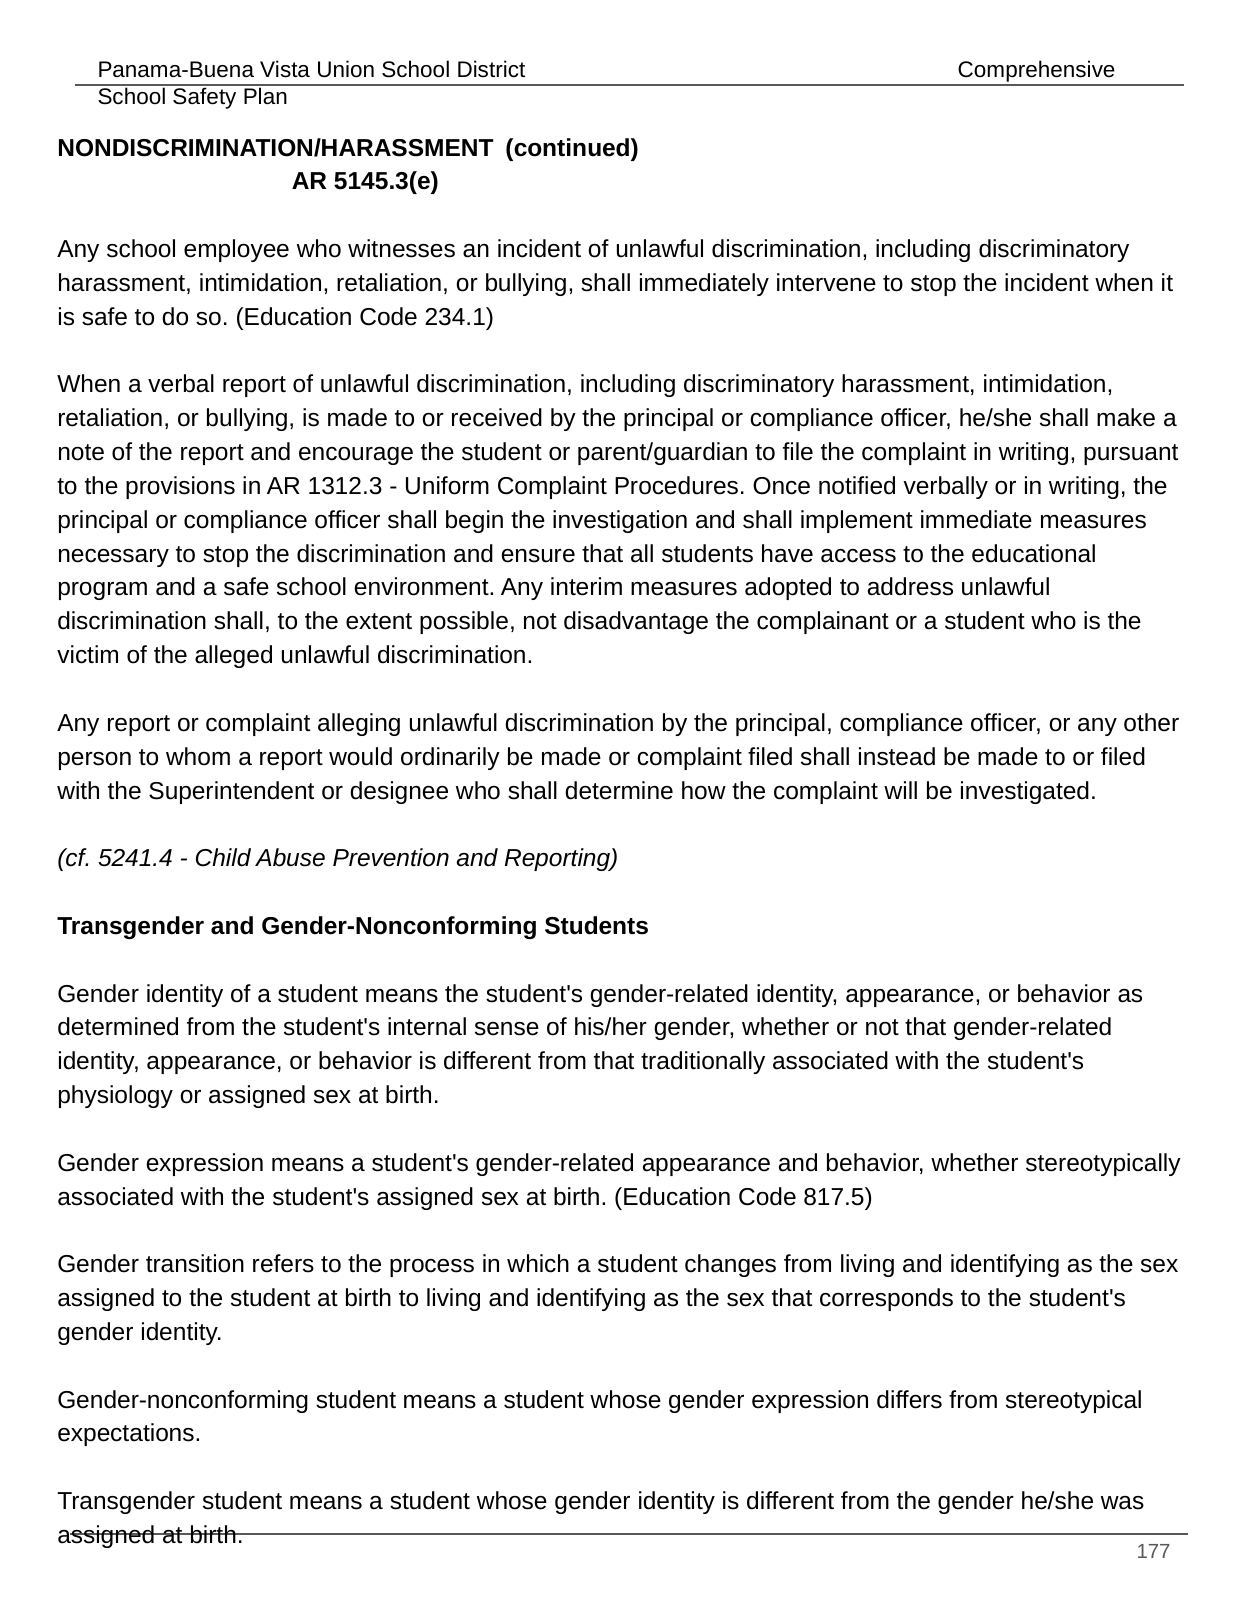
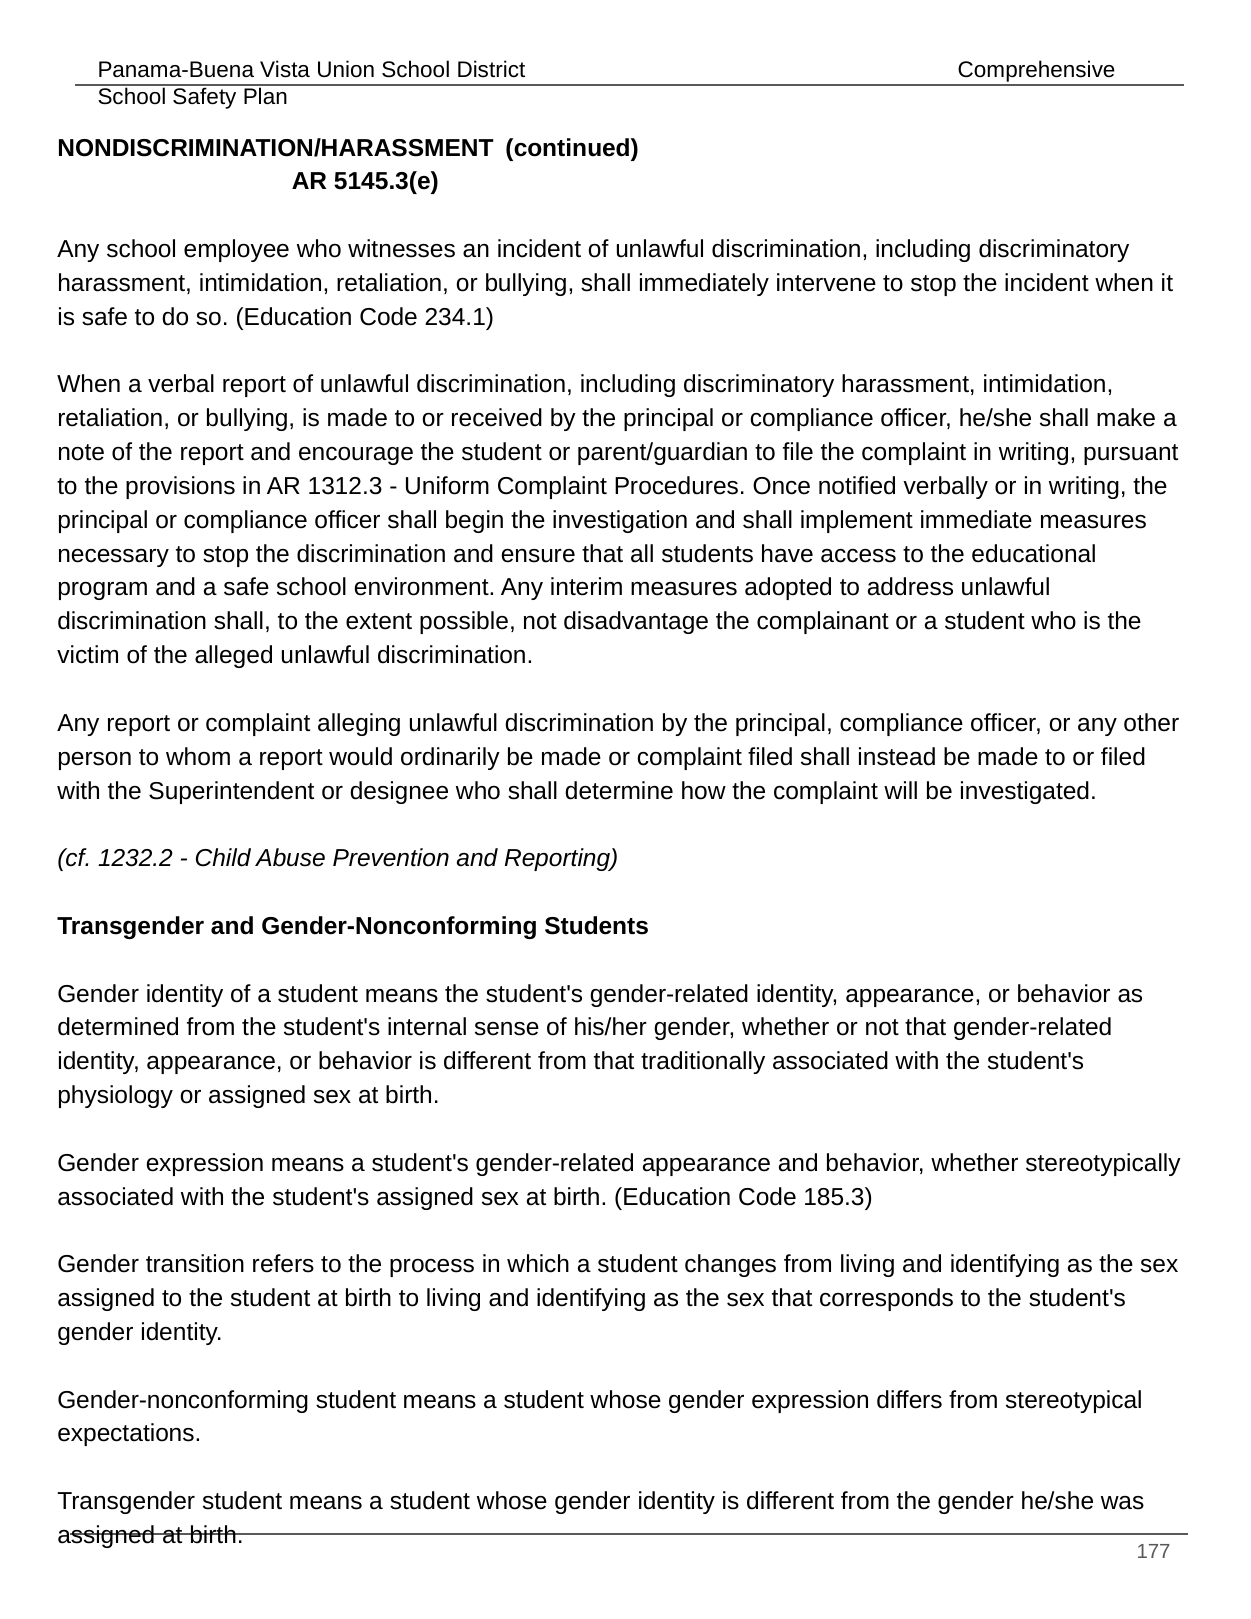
5241.4: 5241.4 -> 1232.2
817.5: 817.5 -> 185.3
